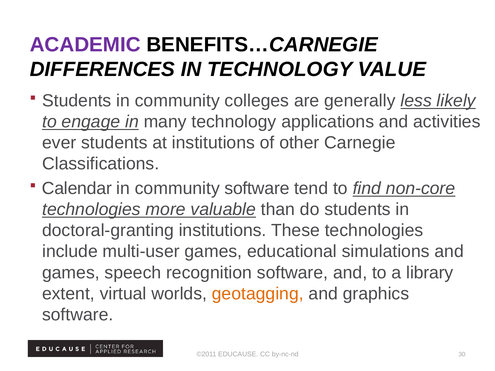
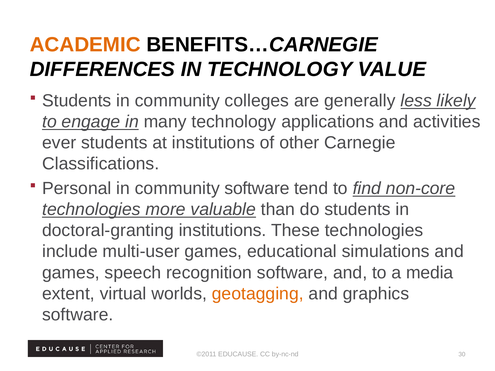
ACADEMIC colour: purple -> orange
Calendar: Calendar -> Personal
library: library -> media
